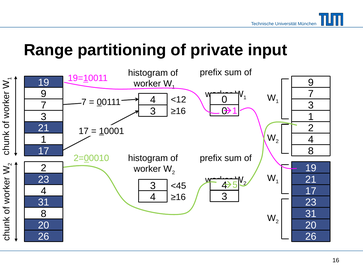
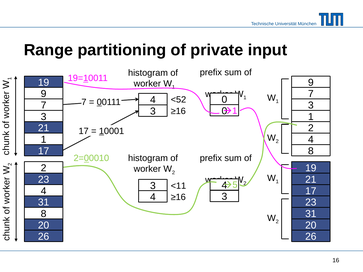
<12: <12 -> <52
<45: <45 -> <11
